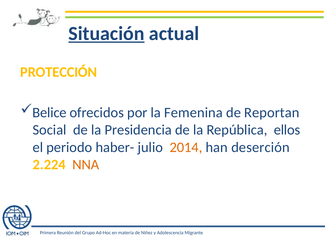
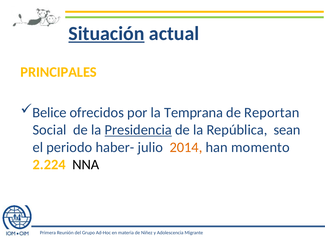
PROTECCIÓN: PROTECCIÓN -> PRINCIPALES
Femenina: Femenina -> Temprana
Presidencia underline: none -> present
ellos: ellos -> sean
deserción: deserción -> momento
NNA colour: orange -> black
